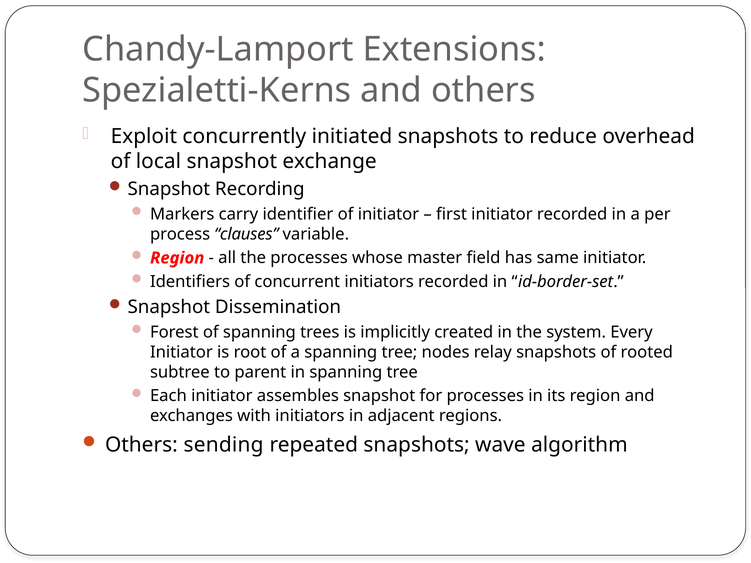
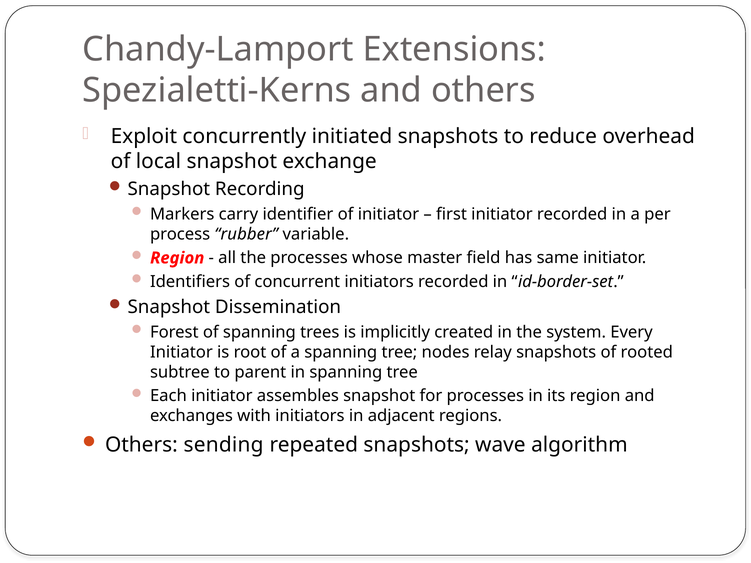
clauses: clauses -> rubber
